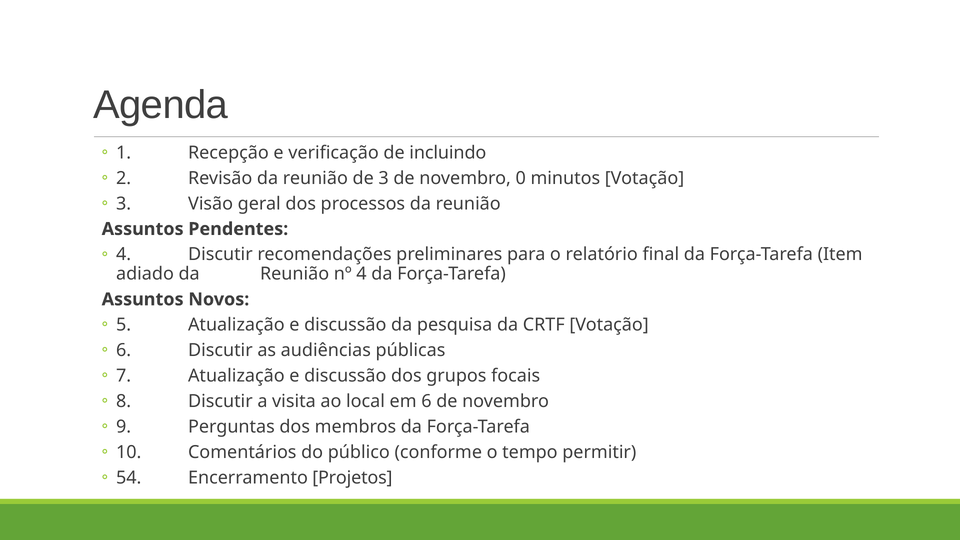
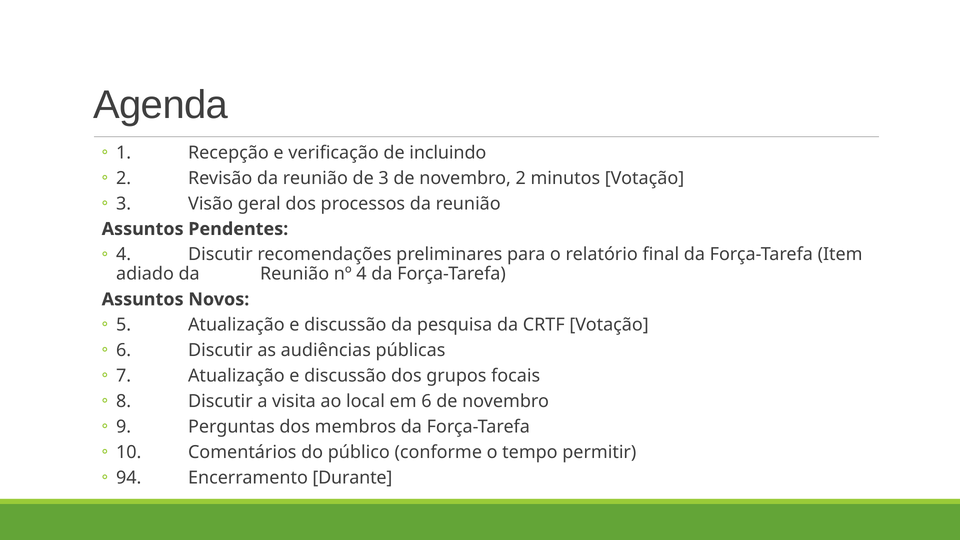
novembro 0: 0 -> 2
54: 54 -> 94
Projetos: Projetos -> Durante
